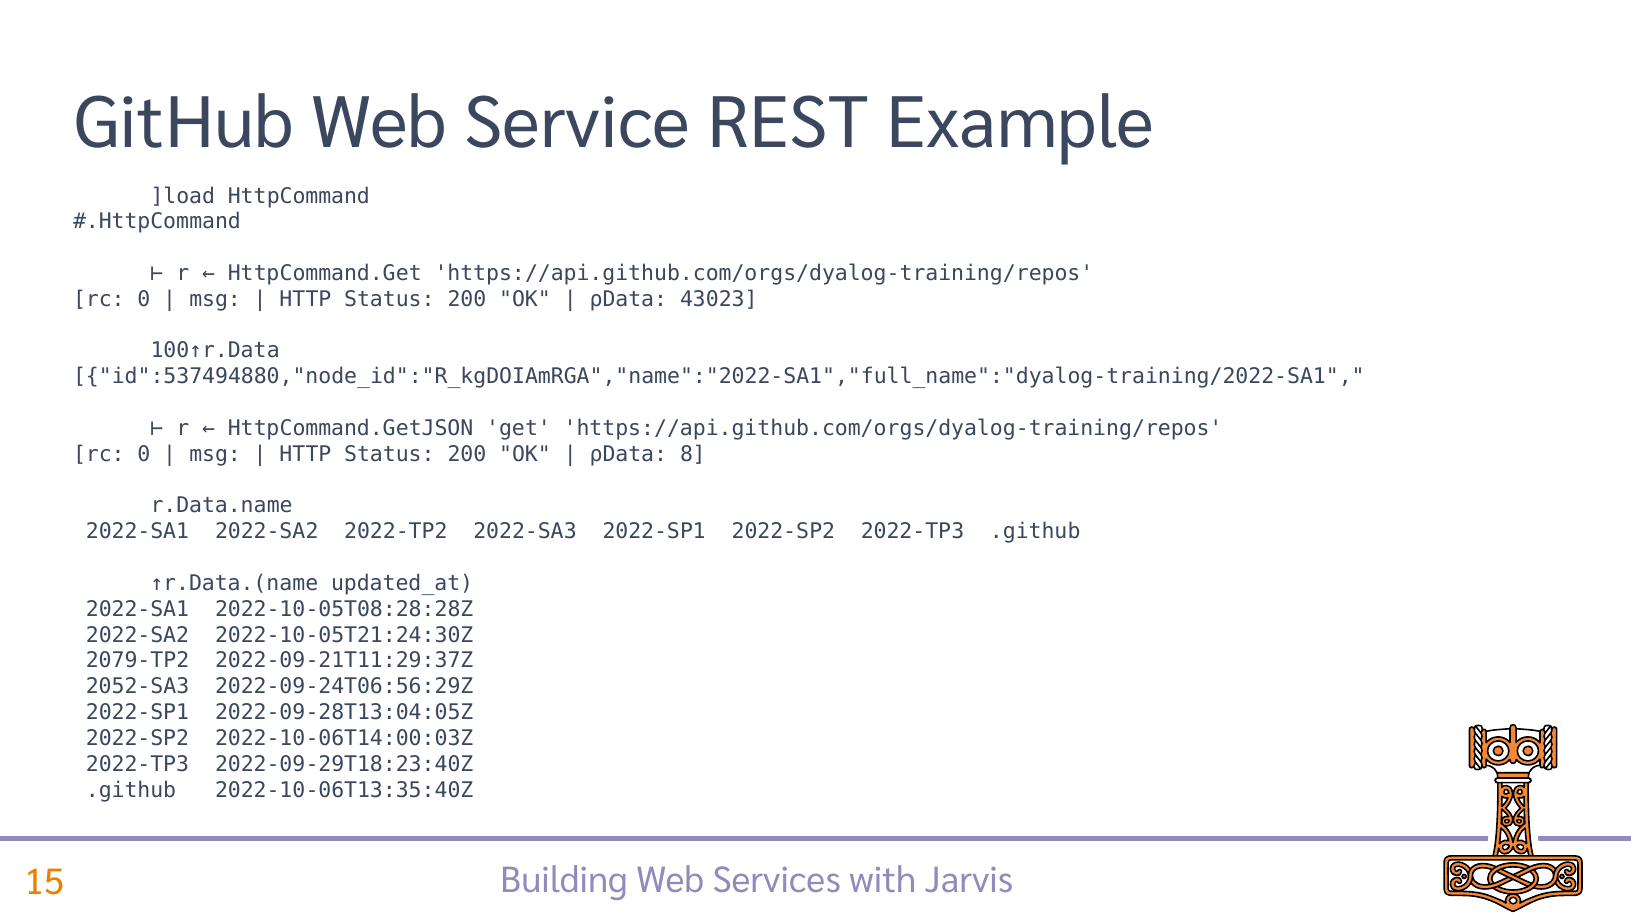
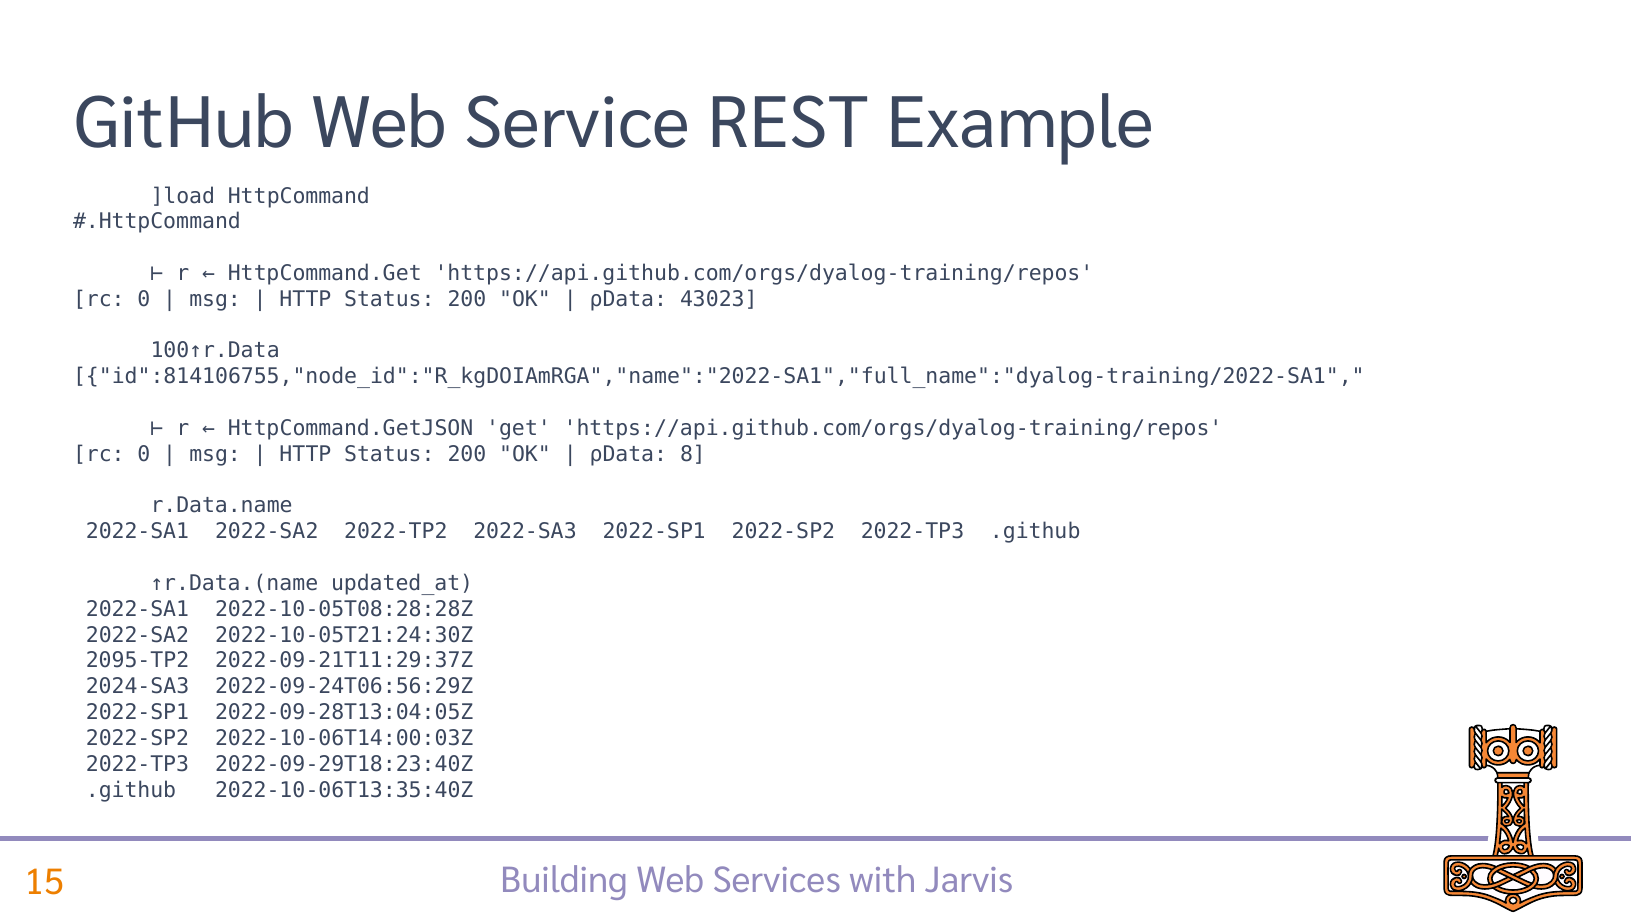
id":537494880,"node_id":"R_kgDOIAmRGA","name":"2022-SA1","full_name":"dyalog-training/2022-SA1: id":537494880,"node_id":"R_kgDOIAmRGA","name":"2022-SA1","full_name":"dyalog-training/2022-SA1 -> id":814106755,"node_id":"R_kgDOIAmRGA","name":"2022-SA1","full_name":"dyalog-training/2022-SA1
2079-TP2: 2079-TP2 -> 2095-TP2
2052-SA3: 2052-SA3 -> 2024-SA3
